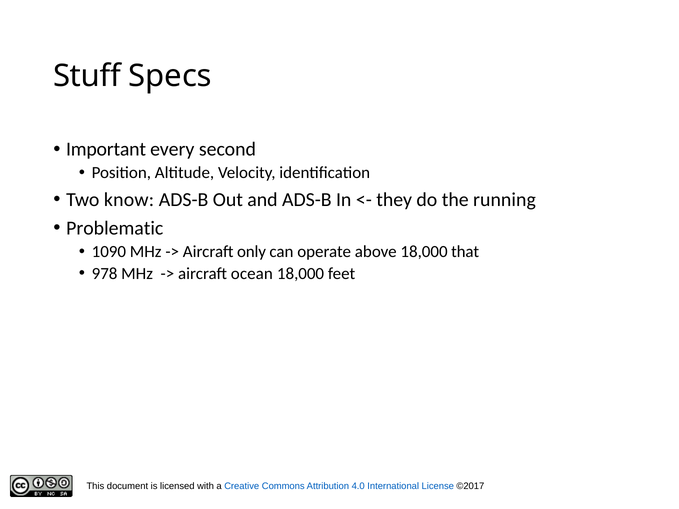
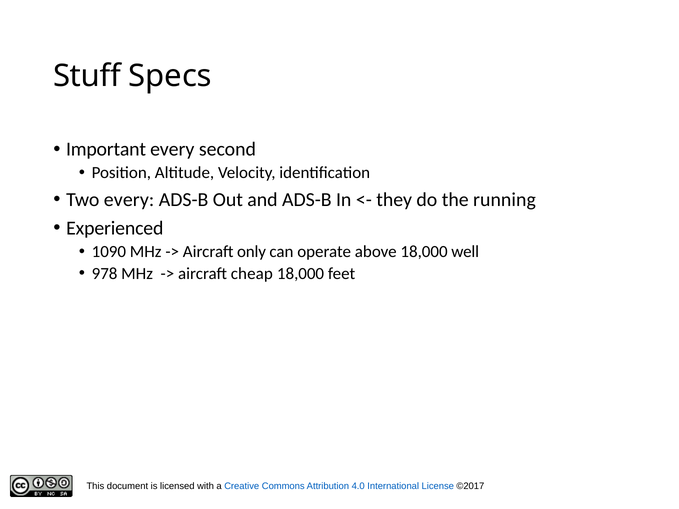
Two know: know -> every
Problematic: Problematic -> Experienced
that: that -> well
ocean: ocean -> cheap
